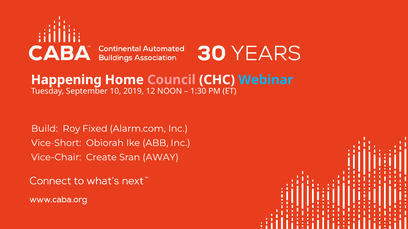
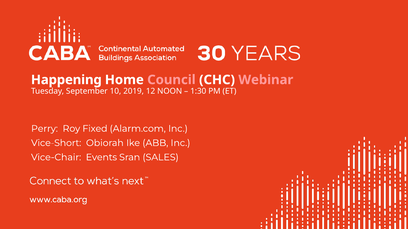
Webinar colour: light blue -> pink
Build: Build -> Perry
Create: Create -> Events
AWAY: AWAY -> SALES
